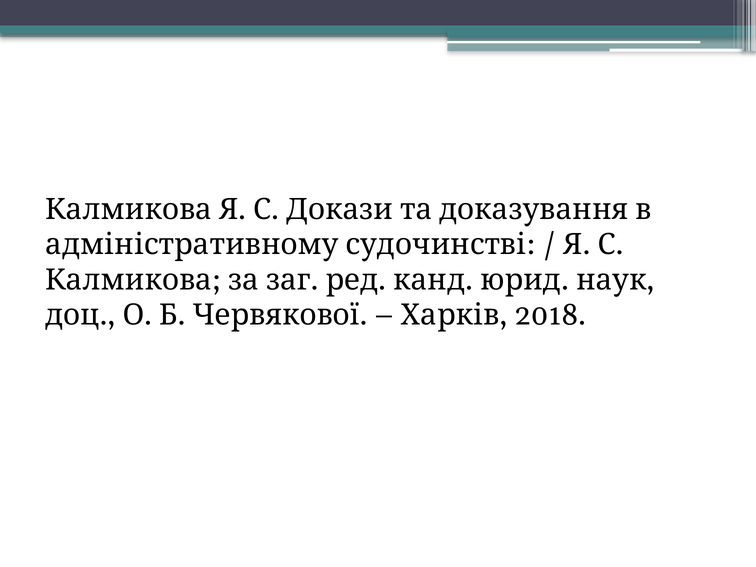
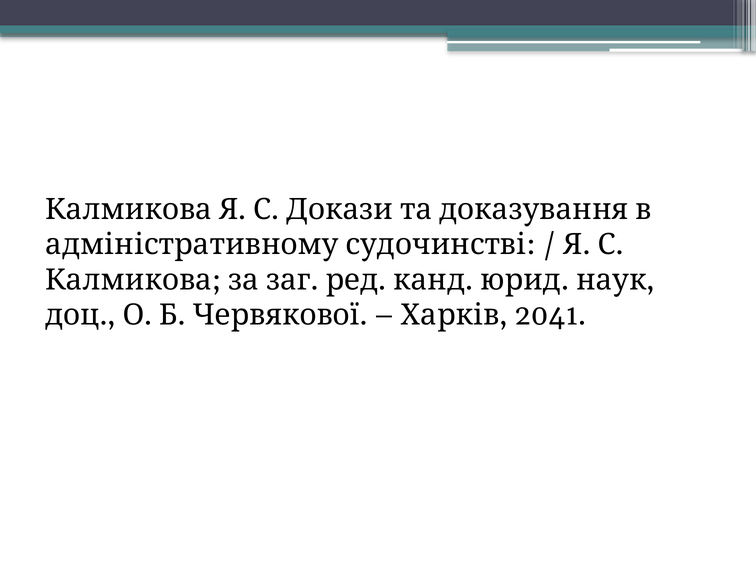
2018: 2018 -> 2041
